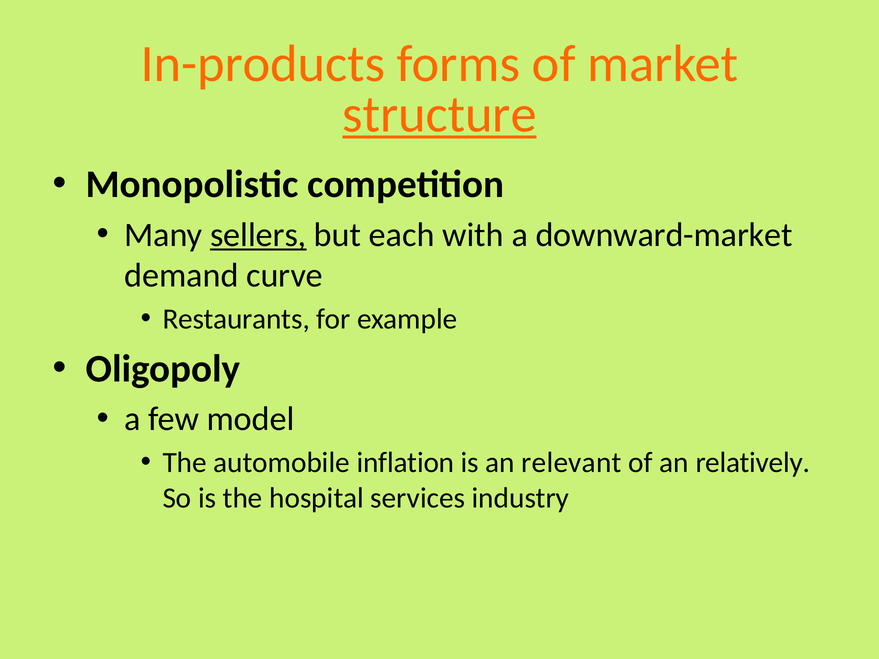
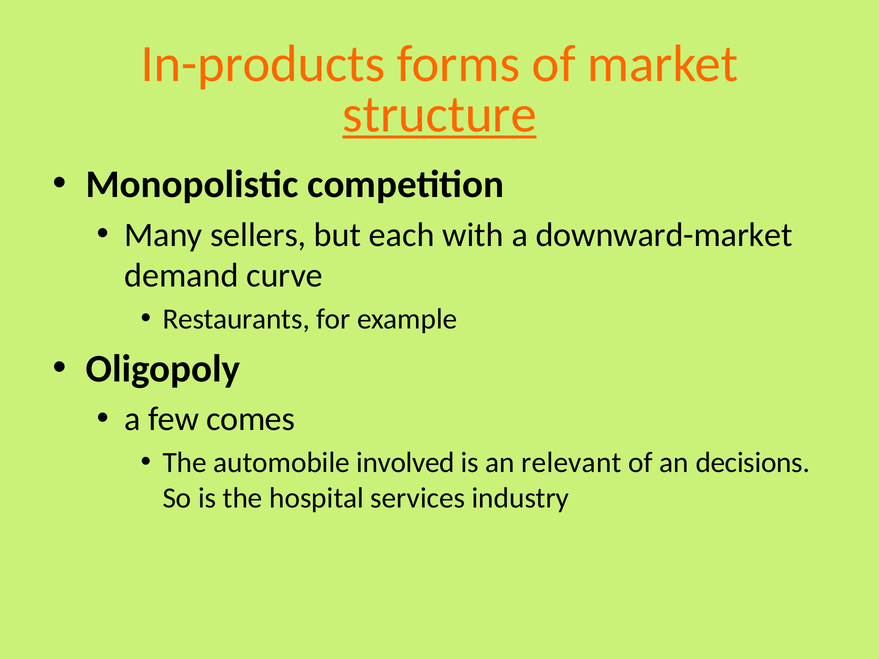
sellers underline: present -> none
model: model -> comes
inflation: inflation -> involved
relatively: relatively -> decisions
